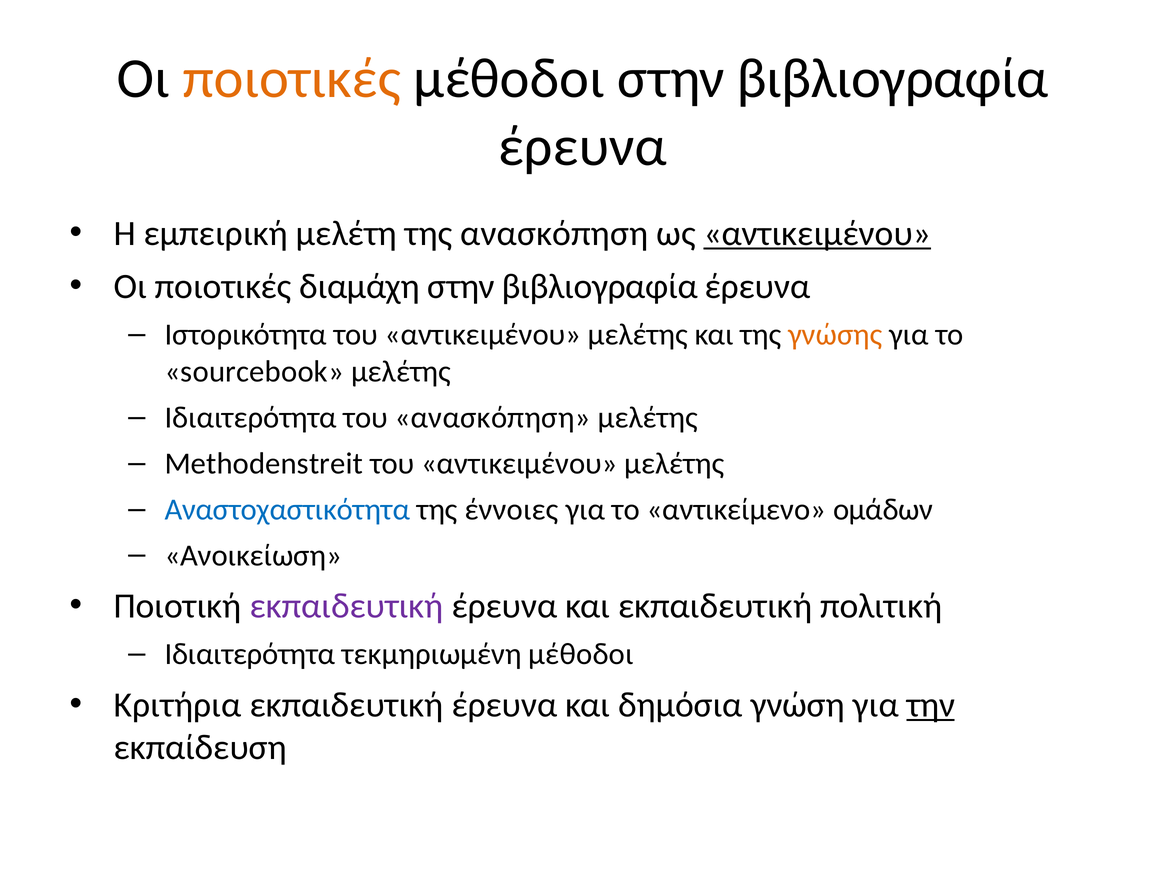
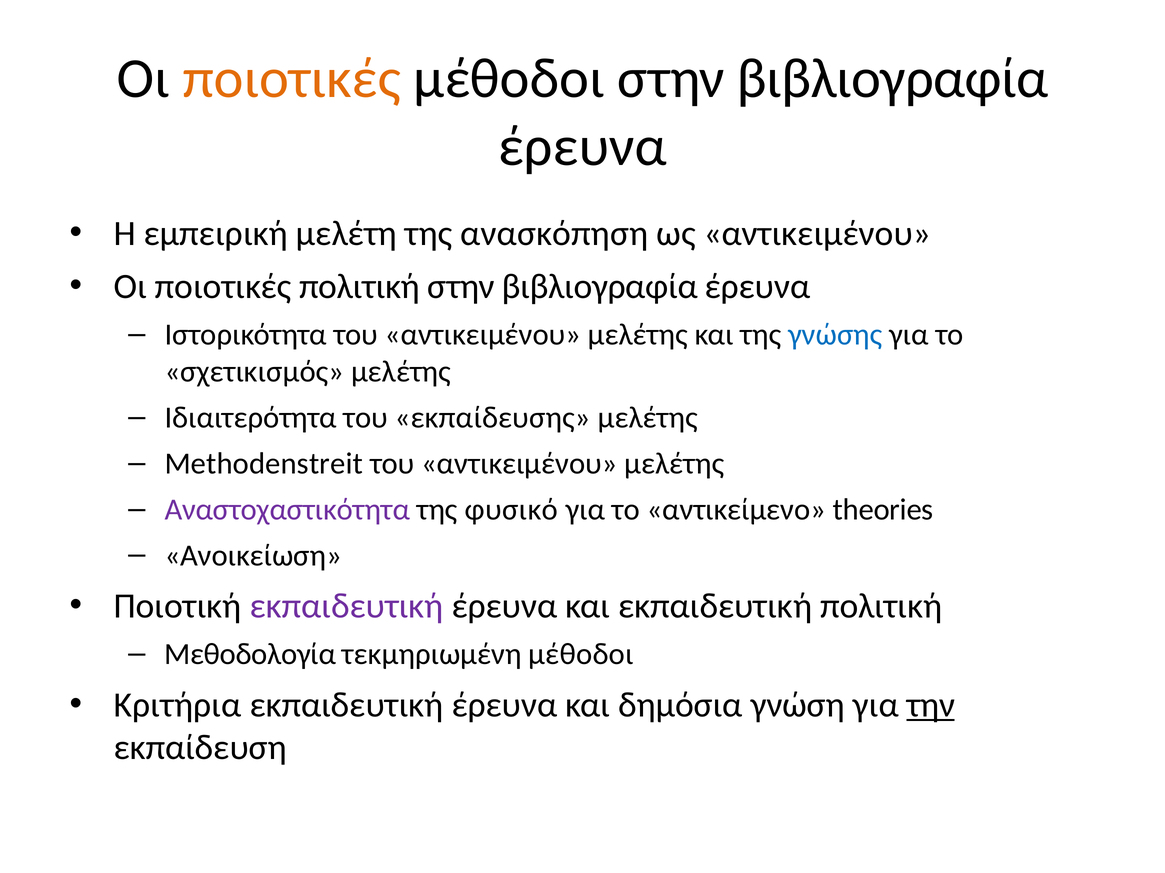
αντικειμένου at (817, 234) underline: present -> none
ποιοτικές διαμάχη: διαμάχη -> πολιτική
γνώσης colour: orange -> blue
sourcebook: sourcebook -> σχετικισμός
του ανασκόπηση: ανασκόπηση -> εκπαίδευσης
Αναστοχαστικότητα colour: blue -> purple
έννοιες: έννοιες -> φυσικό
ομάδων: ομάδων -> theories
Ιδιαιτερότητα at (250, 655): Ιδιαιτερότητα -> Μεθοδολογία
